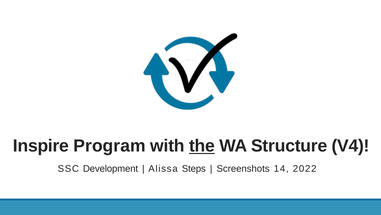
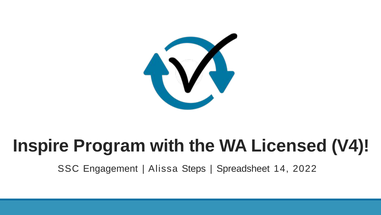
the underline: present -> none
Structure: Structure -> Licensed
Development: Development -> Engagement
Screenshots: Screenshots -> Spreadsheet
